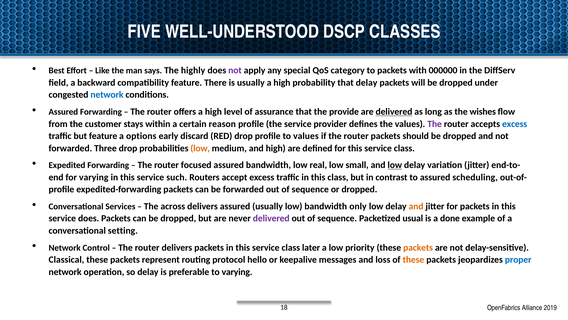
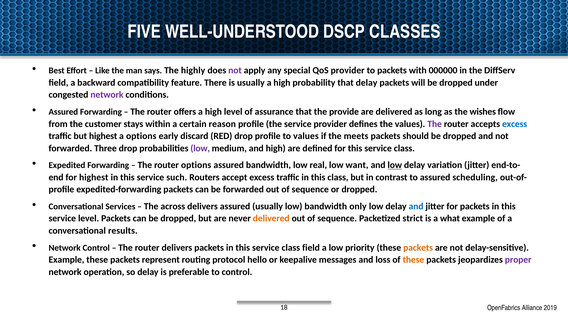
QoS category: category -> provider
network at (107, 95) colour: blue -> purple
delivered at (394, 112) underline: present -> none
but feature: feature -> highest
if the router: router -> meets
low at (200, 148) colour: orange -> purple
router focused: focused -> options
small: small -> want
for varying: varying -> highest
and at (416, 206) colour: orange -> blue
service does: does -> level
delivered at (271, 218) colour: purple -> orange
usual: usual -> strict
done: done -> what
setting: setting -> results
class later: later -> field
Classical at (66, 259): Classical -> Example
proper colour: blue -> purple
to varying: varying -> control
